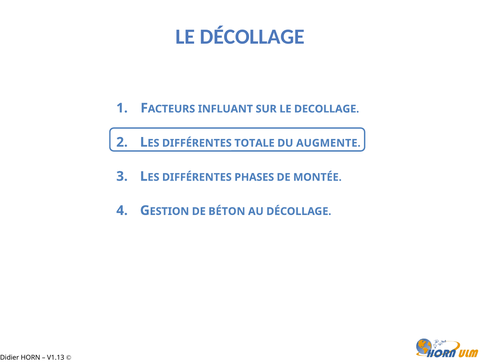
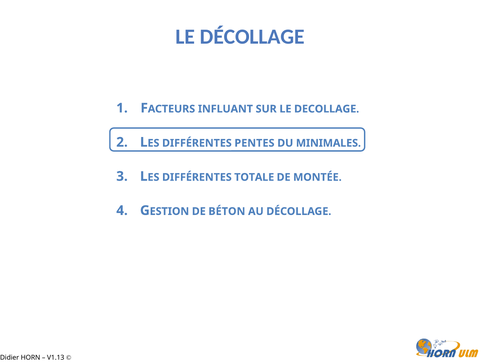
TOTALE: TOTALE -> PENTES
AUGMENTE: AUGMENTE -> MINIMALES
PHASES: PHASES -> TOTALE
